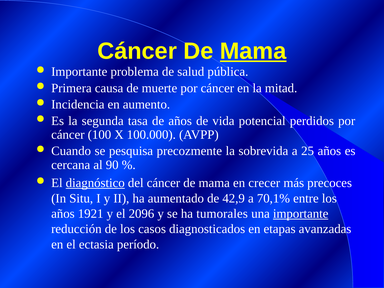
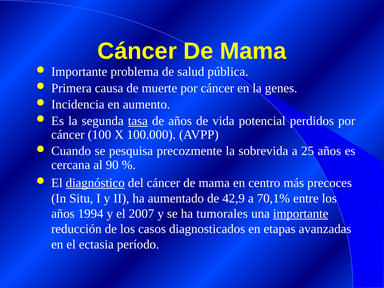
Mama at (253, 51) underline: present -> none
mitad: mitad -> genes
tasa underline: none -> present
crecer: crecer -> centro
1921: 1921 -> 1994
2096: 2096 -> 2007
